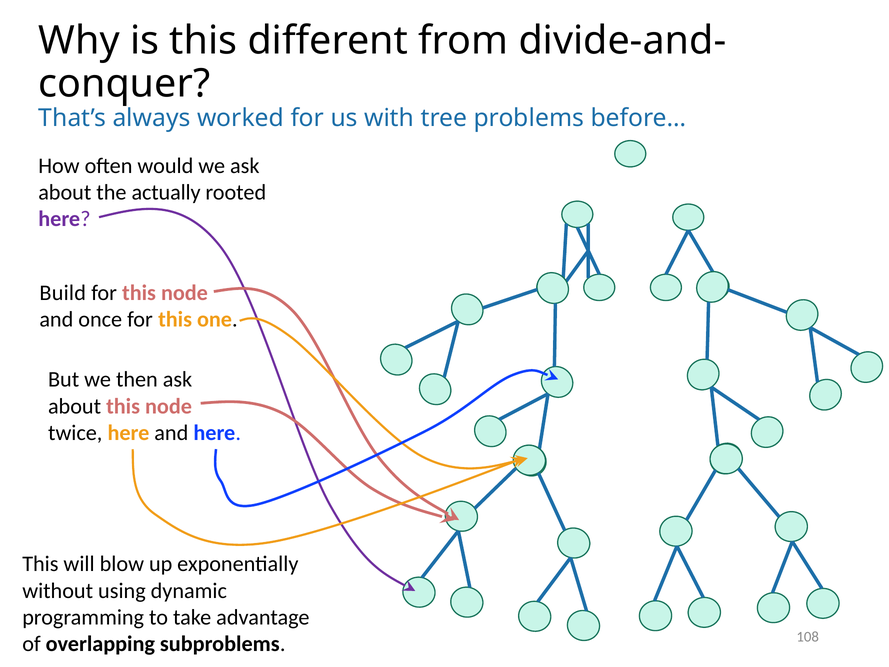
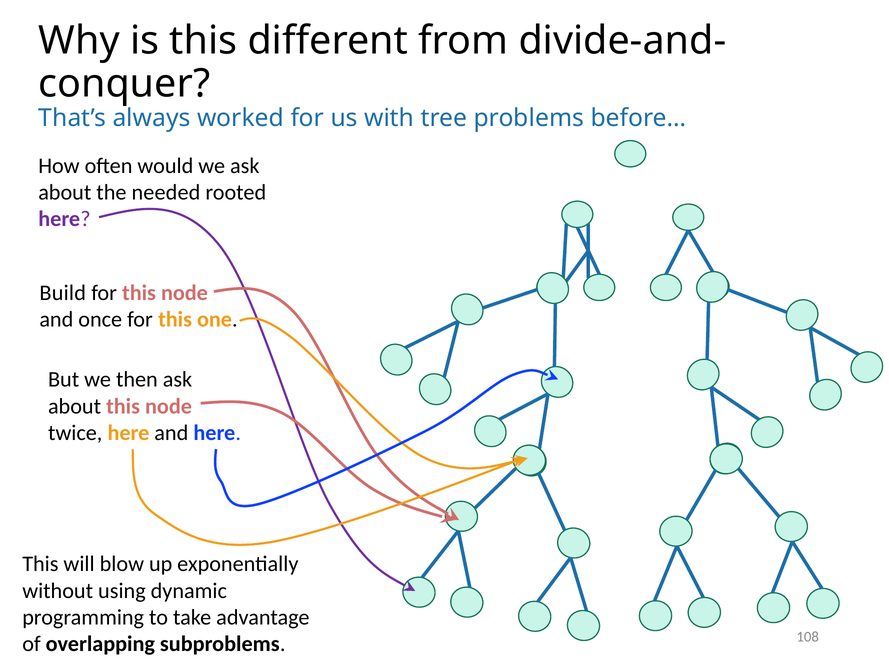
actually: actually -> needed
